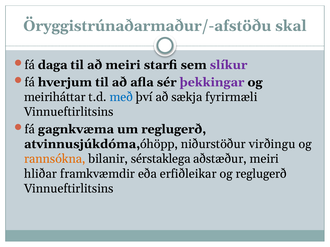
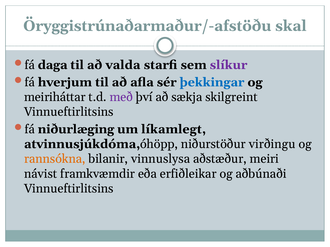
að meiri: meiri -> valda
þekkingar colour: purple -> blue
með colour: blue -> purple
fyrirmæli: fyrirmæli -> skilgreint
gagnkvæma: gagnkvæma -> niðurlæging
um reglugerð: reglugerð -> líkamlegt
sérstaklega: sérstaklega -> vinnuslysa
hliðar: hliðar -> návist
og reglugerð: reglugerð -> aðbúnaði
